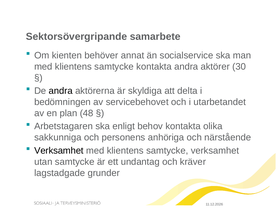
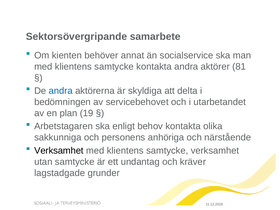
30: 30 -> 81
andra at (61, 91) colour: black -> blue
48: 48 -> 19
